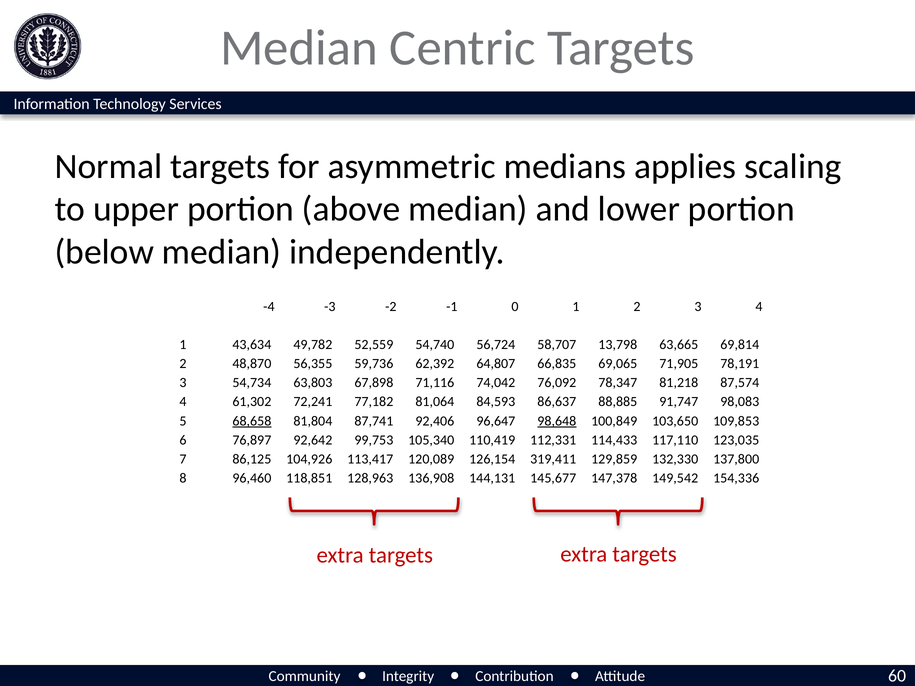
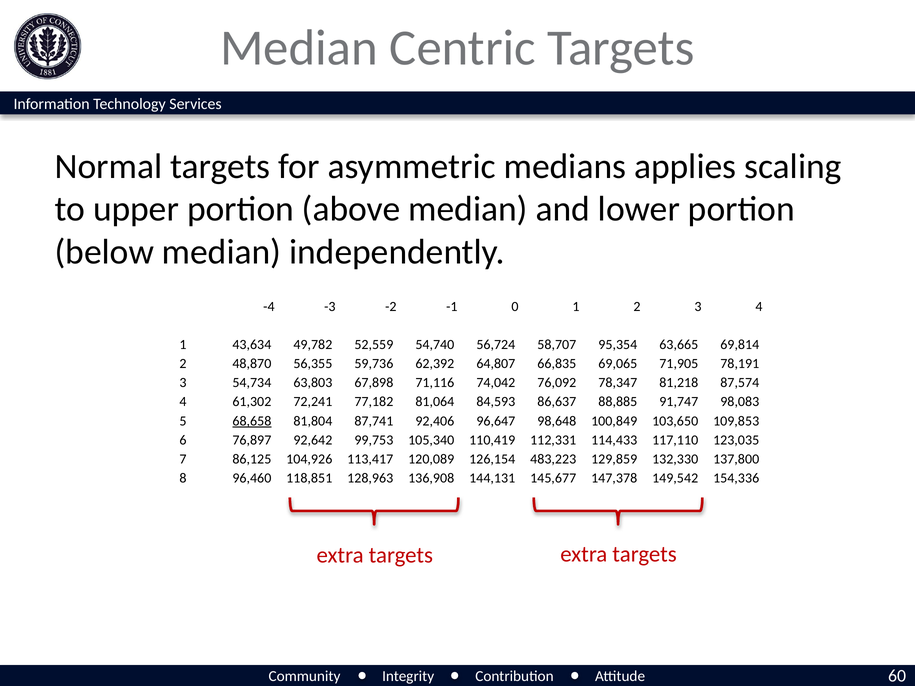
13,798: 13,798 -> 95,354
98,648 underline: present -> none
319,411: 319,411 -> 483,223
